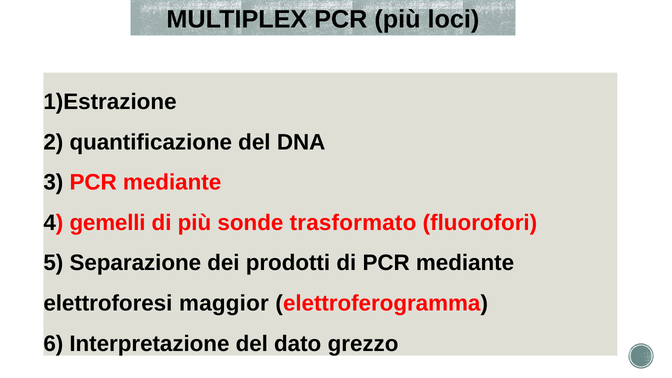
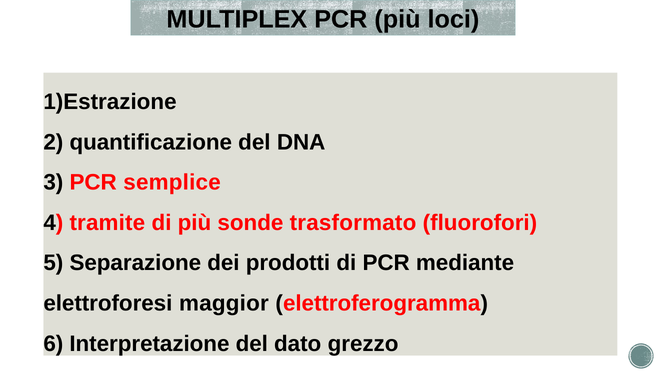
3 PCR mediante: mediante -> semplice
gemelli: gemelli -> tramite
